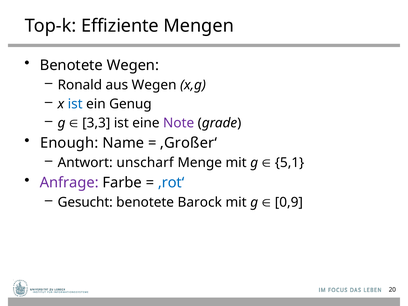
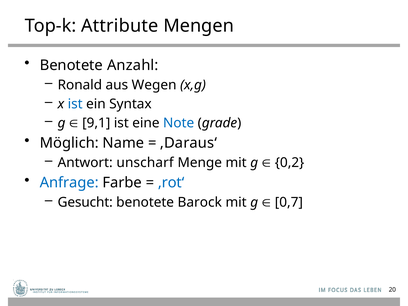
Effiziente: Effiziente -> Attribute
Benotete Wegen: Wegen -> Anzahl
Genug: Genug -> Syntax
3,3: 3,3 -> 9,1
Note colour: purple -> blue
Enough: Enough -> Möglich
‚Großer‘: ‚Großer‘ -> ‚Daraus‘
5,1: 5,1 -> 0,2
Anfrage colour: purple -> blue
0,9: 0,9 -> 0,7
